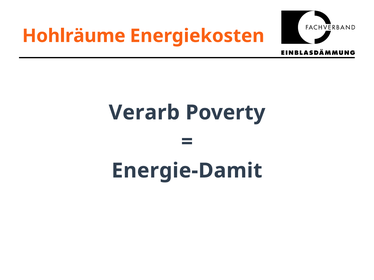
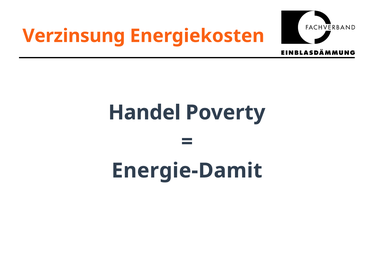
Hohlräume: Hohlräume -> Verzinsung
Verarb: Verarb -> Handel
